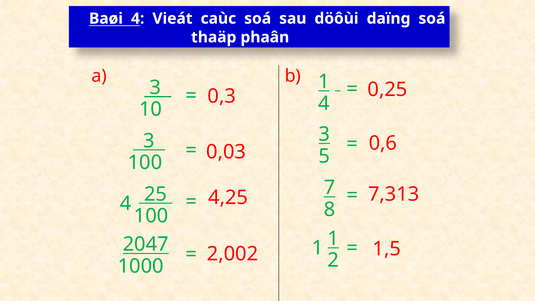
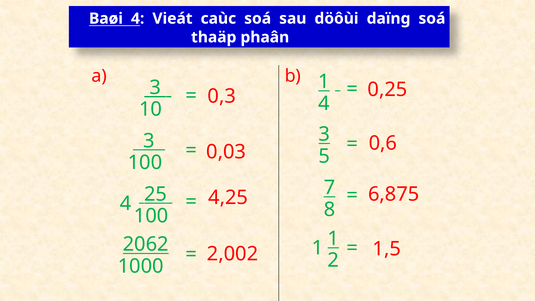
7,313: 7,313 -> 6,875
2047: 2047 -> 2062
